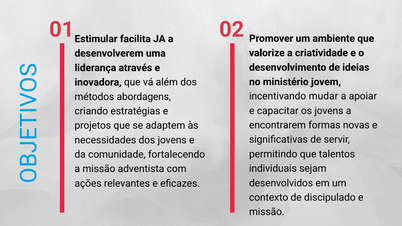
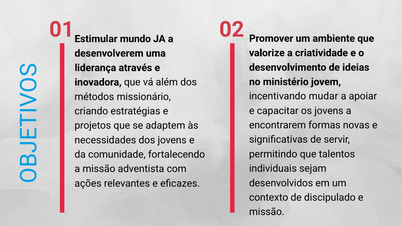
facilita: facilita -> mundo
abordagens: abordagens -> missionário
